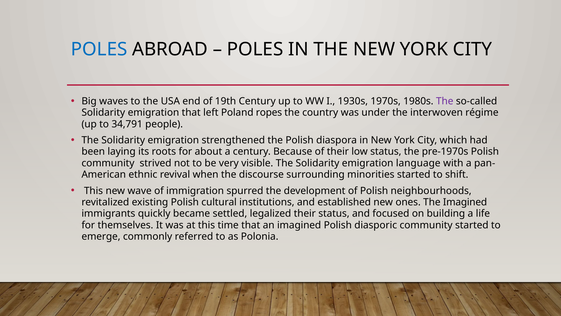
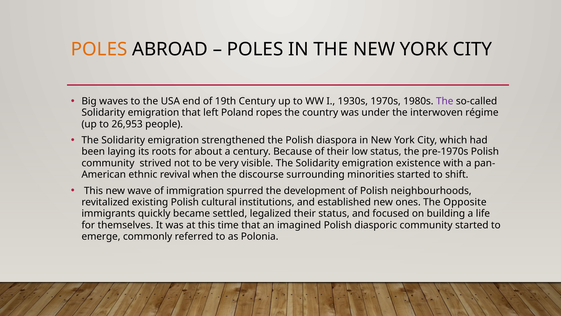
POLES at (99, 49) colour: blue -> orange
34,791: 34,791 -> 26,953
language: language -> existence
The Imagined: Imagined -> Opposite
